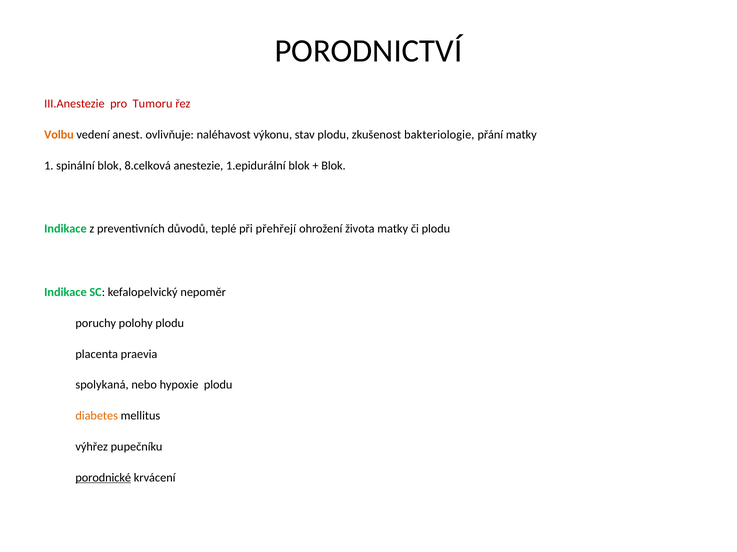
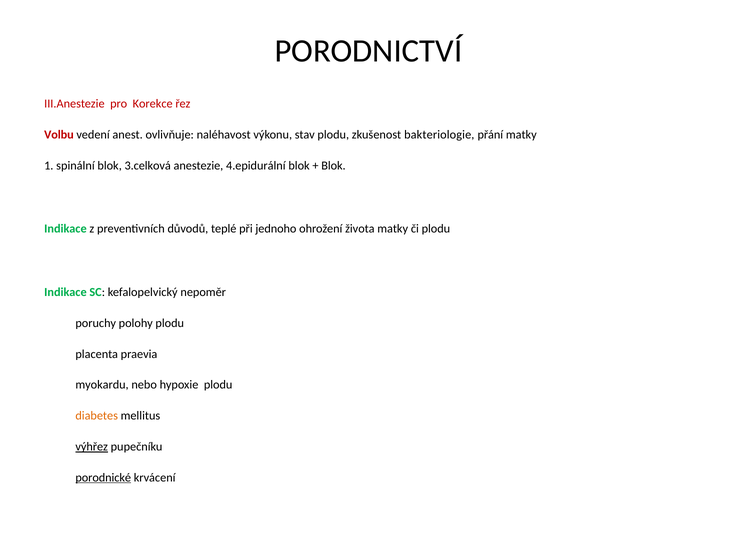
Tumoru: Tumoru -> Korekce
Volbu colour: orange -> red
8.celková: 8.celková -> 3.celková
1.epidurální: 1.epidurální -> 4.epidurální
přehřejí: přehřejí -> jednoho
spolykaná: spolykaná -> myokardu
výhřez underline: none -> present
